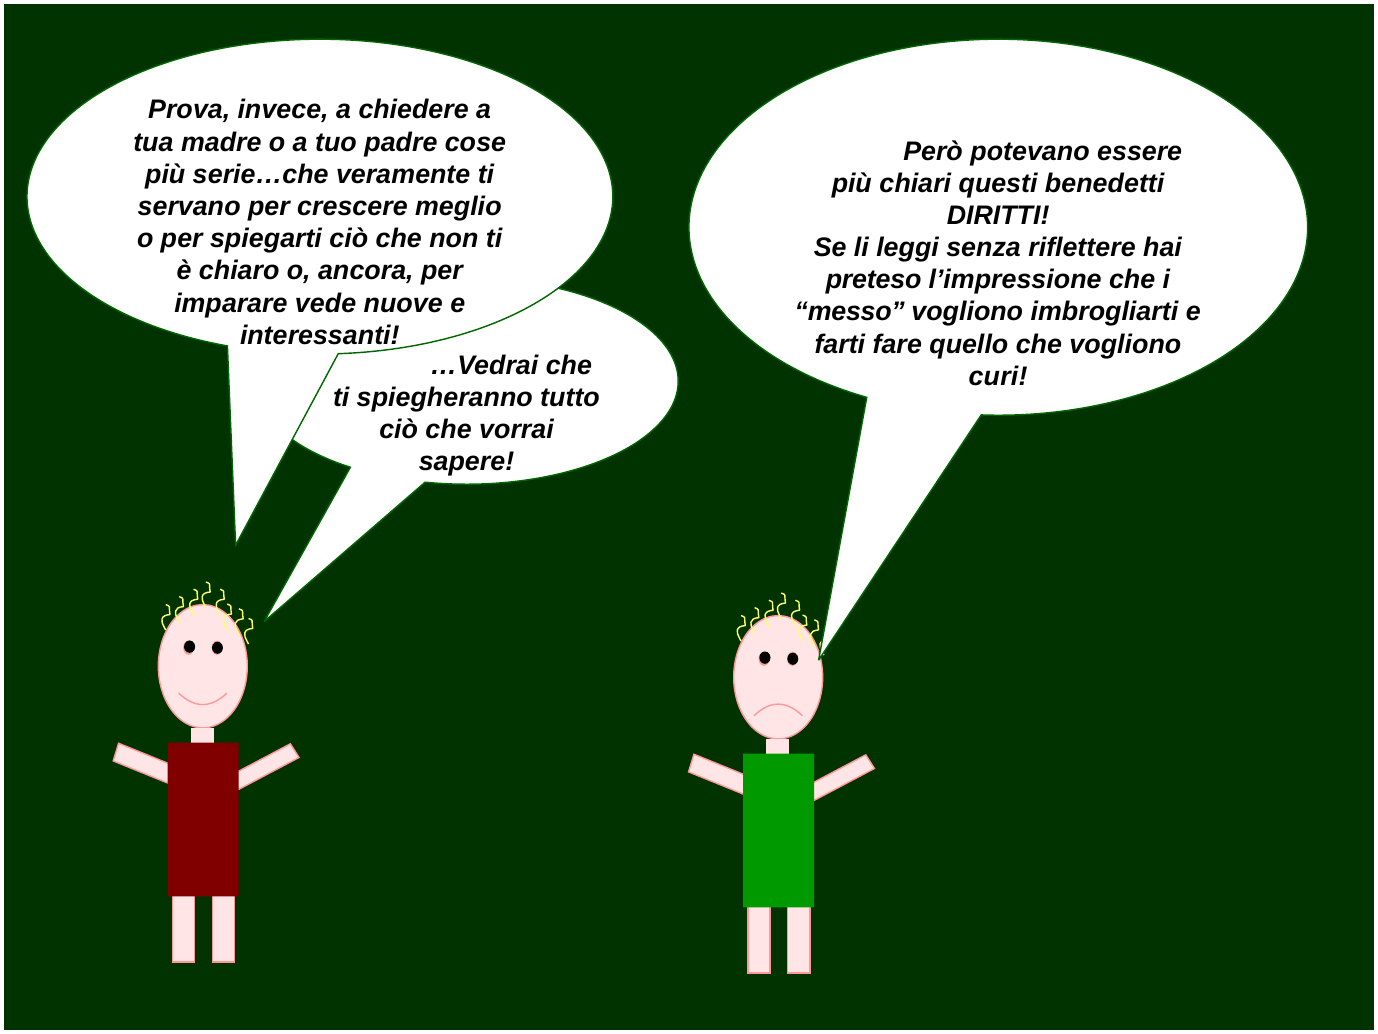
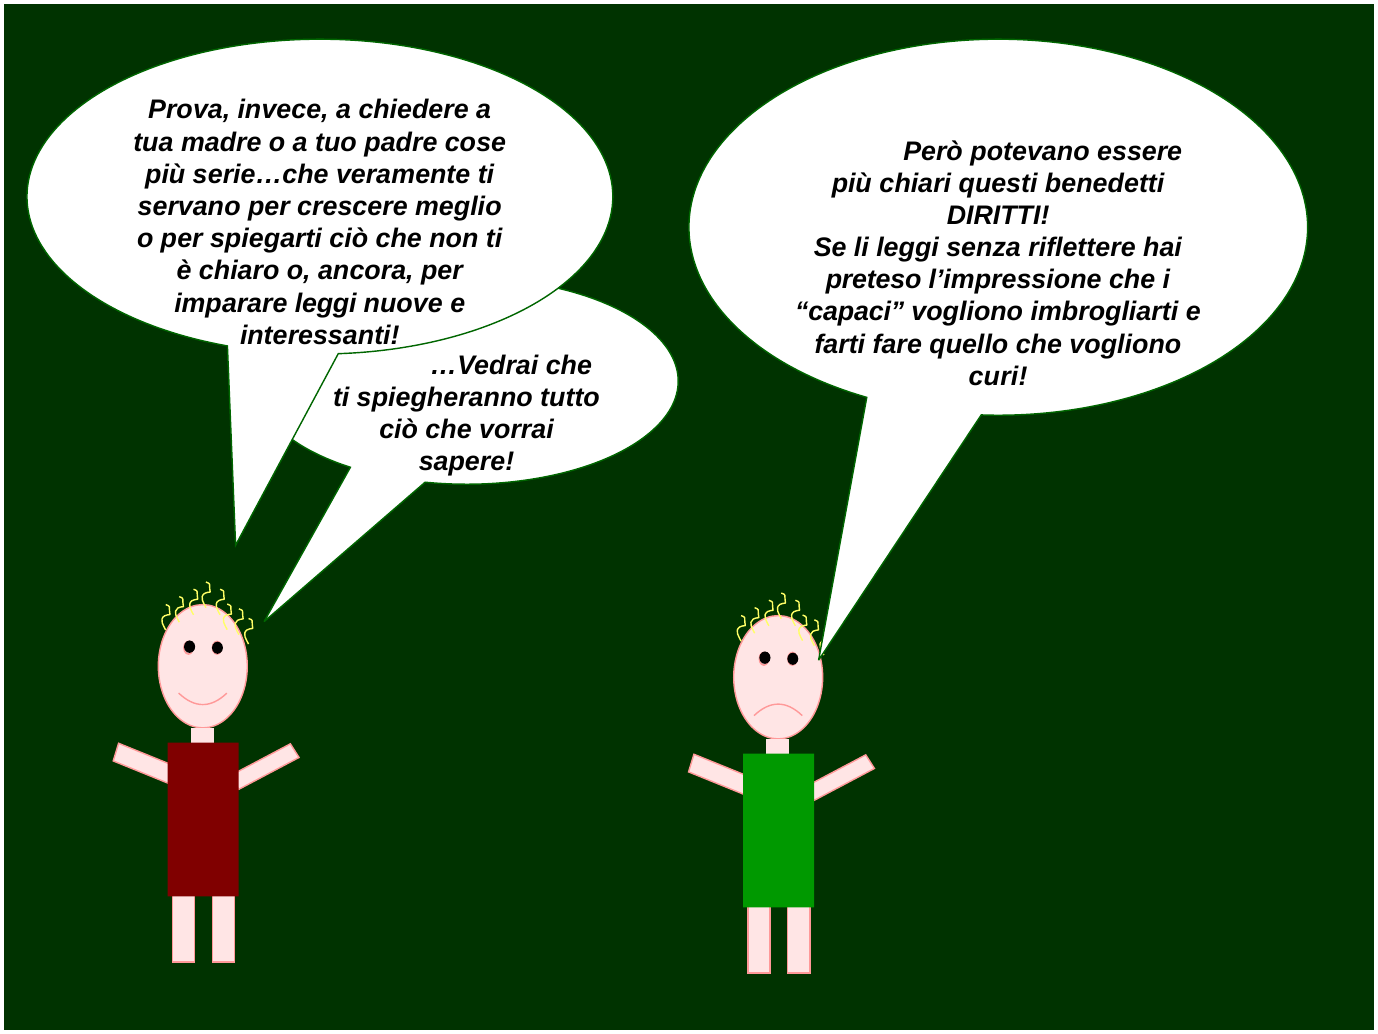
imparare vede: vede -> leggi
messo: messo -> capaci
